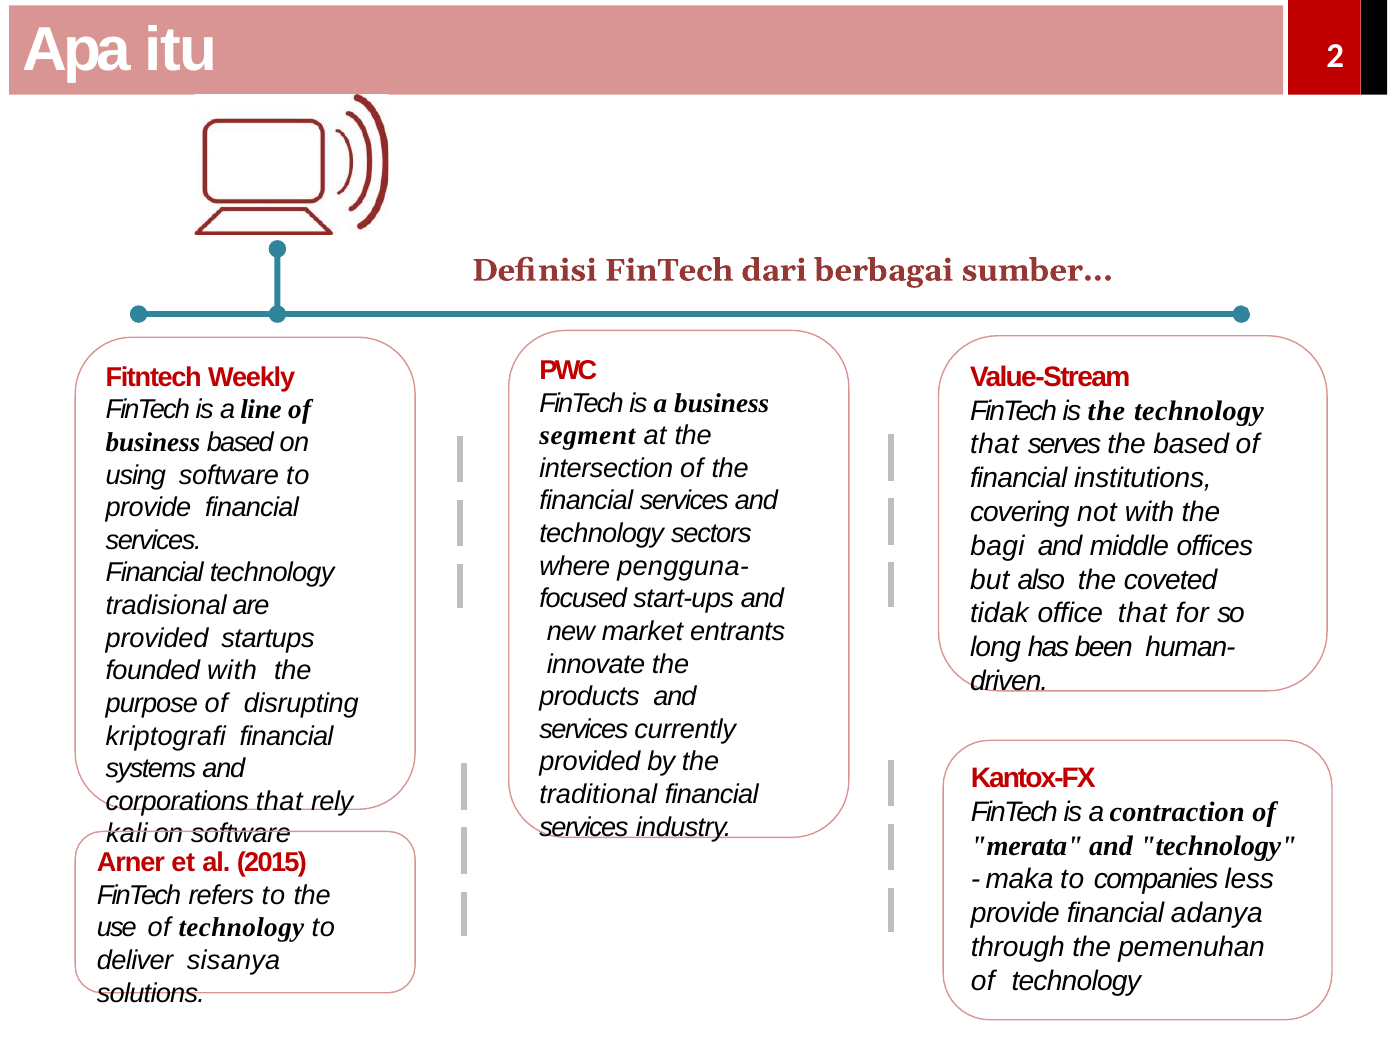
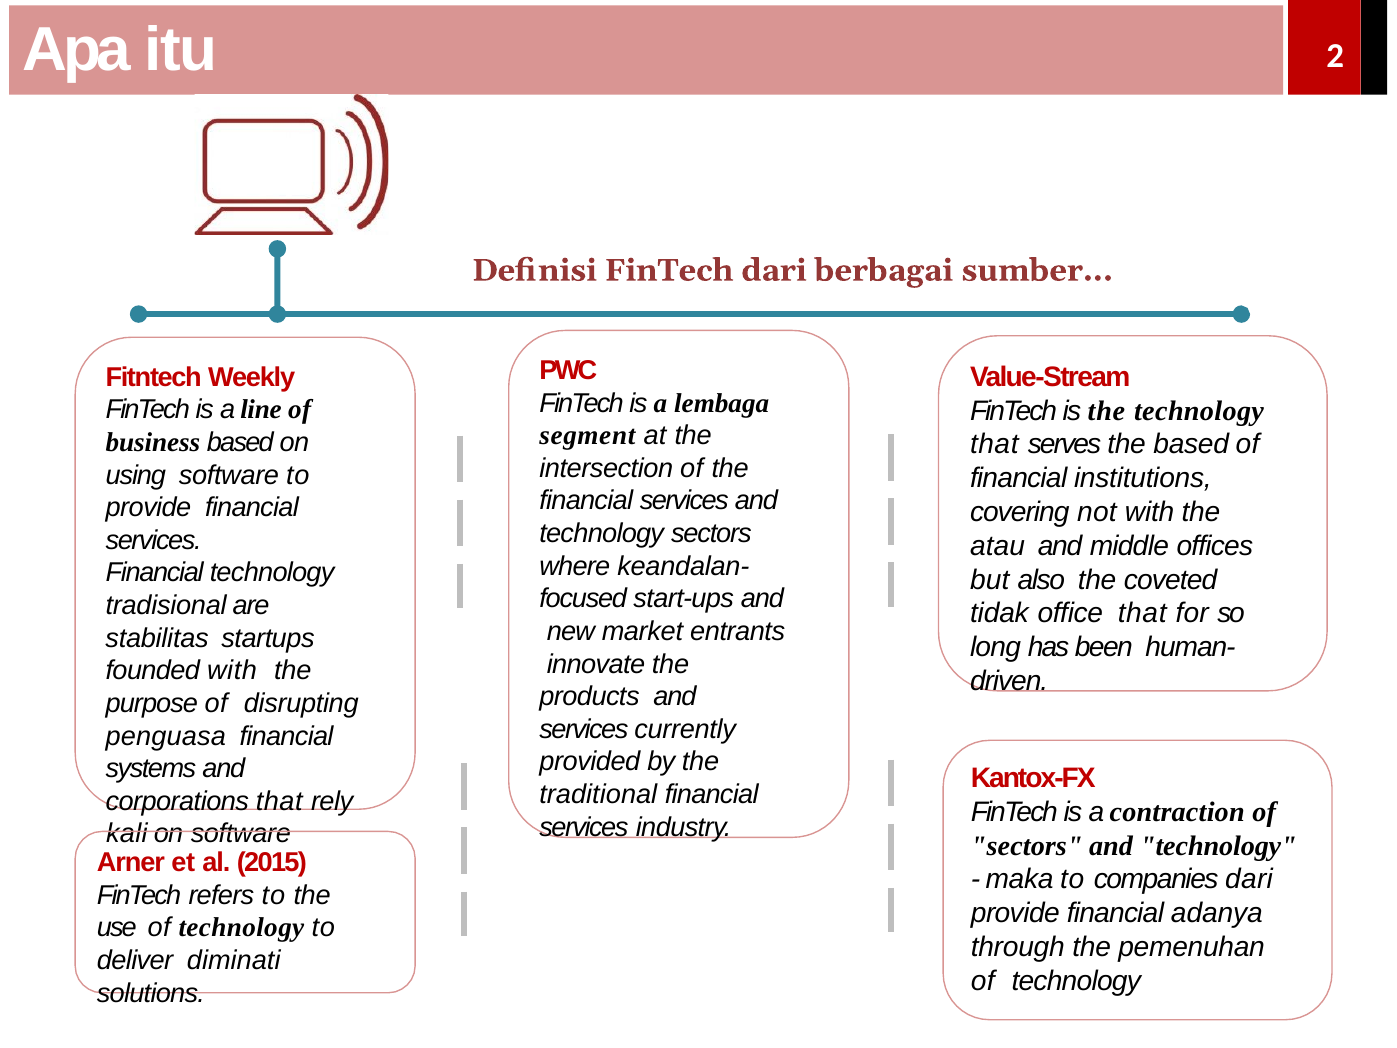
a business: business -> lembaga
bagi: bagi -> atau
pengguna-: pengguna- -> keandalan-
provided at (157, 638): provided -> stabilitas
kriptografi: kriptografi -> penguasa
merata at (1027, 846): merata -> sectors
companies less: less -> dari
sisanya: sisanya -> diminati
